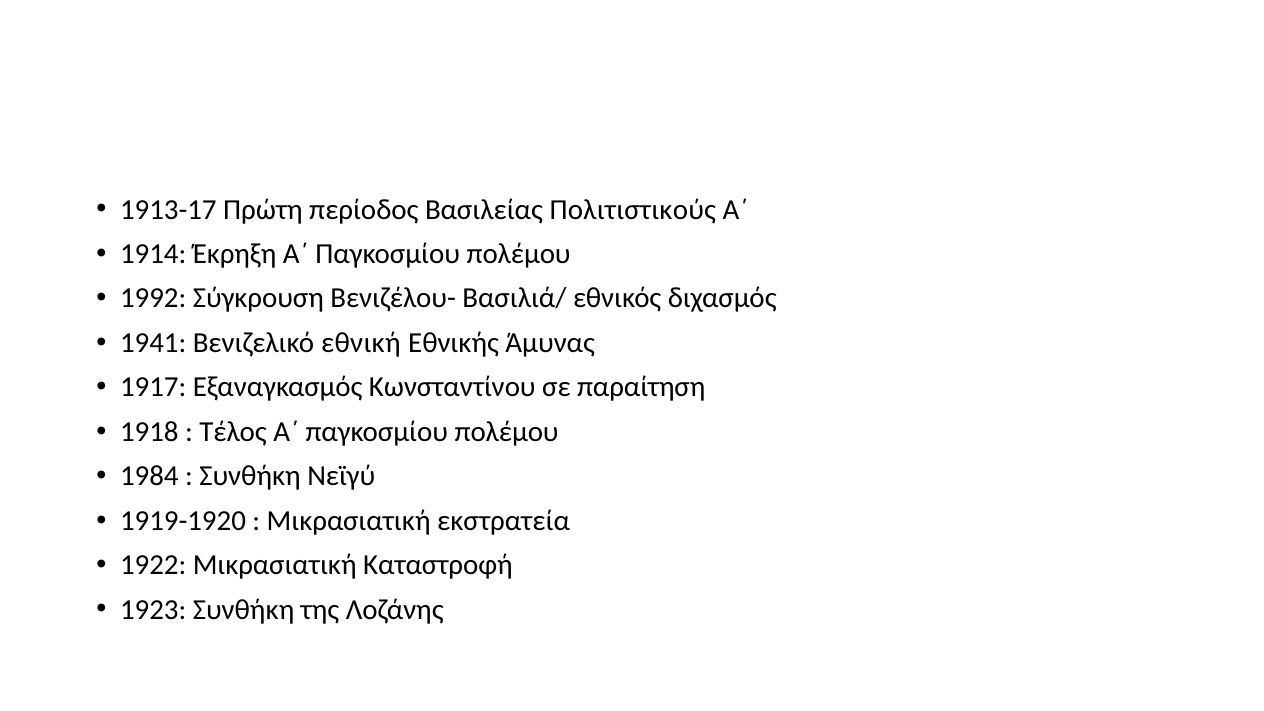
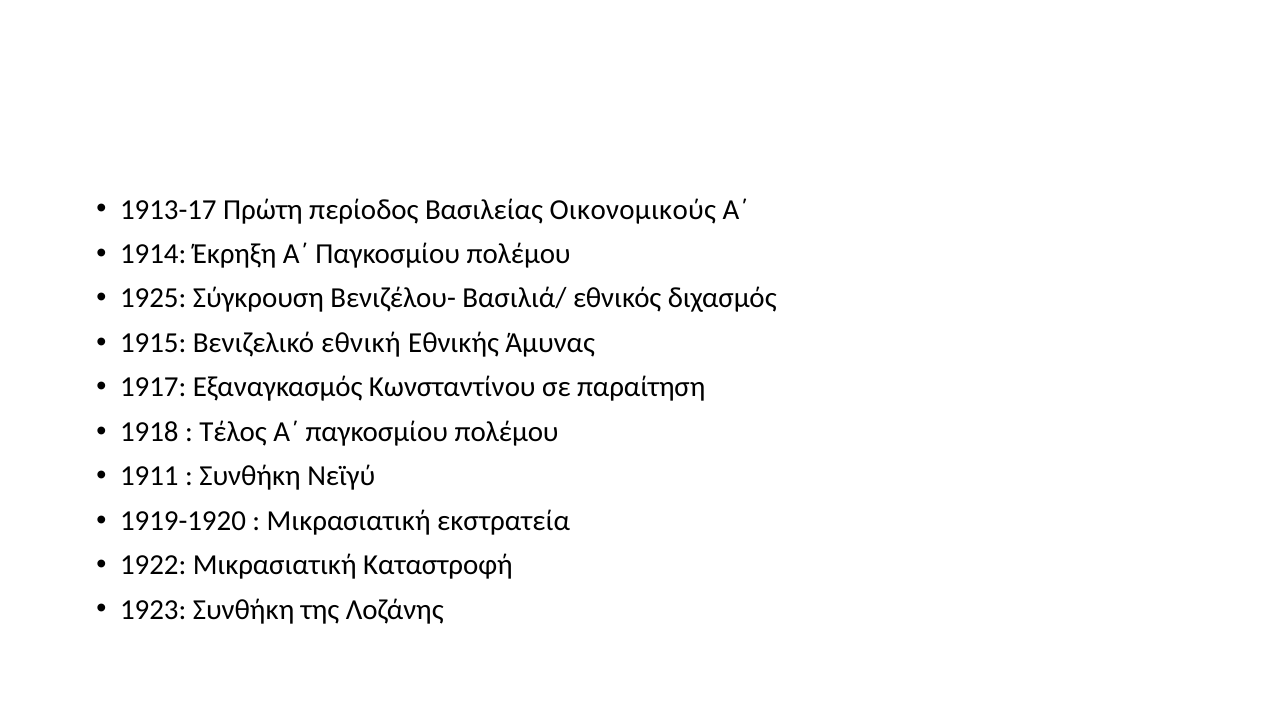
Πολιτιστικούς: Πολιτιστικούς -> Οικονομικούς
1992: 1992 -> 1925
1941: 1941 -> 1915
1984: 1984 -> 1911
